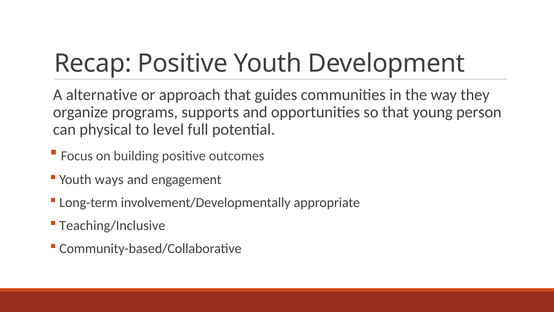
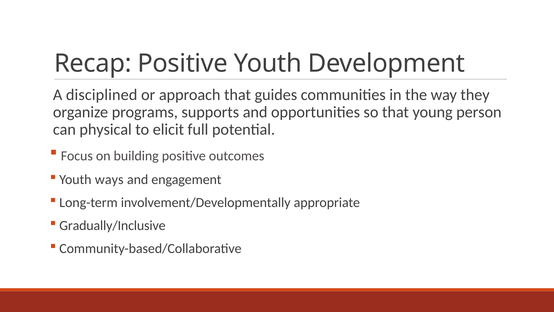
alternative: alternative -> disciplined
level: level -> elicit
Teaching/Inclusive: Teaching/Inclusive -> Gradually/Inclusive
